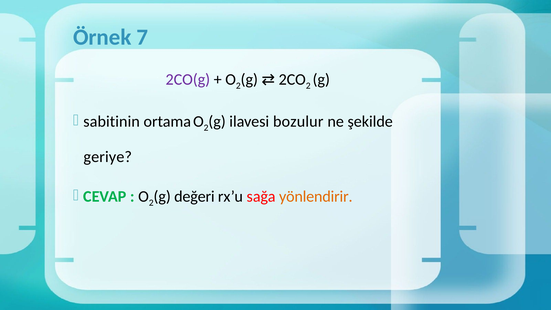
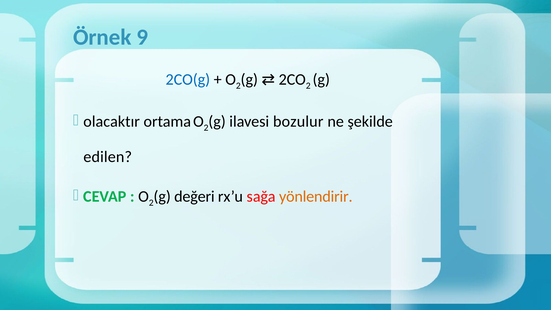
7: 7 -> 9
2CO(g colour: purple -> blue
sabitinin: sabitinin -> olacaktır
geriye: geriye -> edilen
